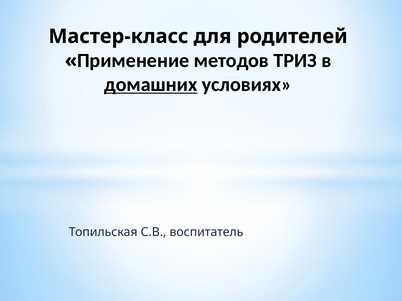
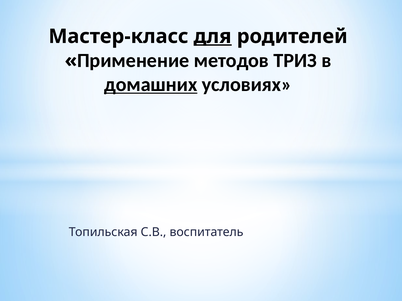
для underline: none -> present
